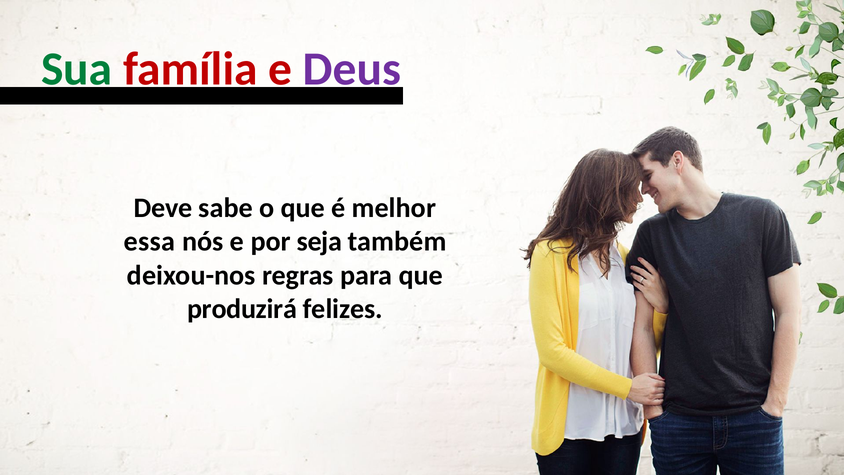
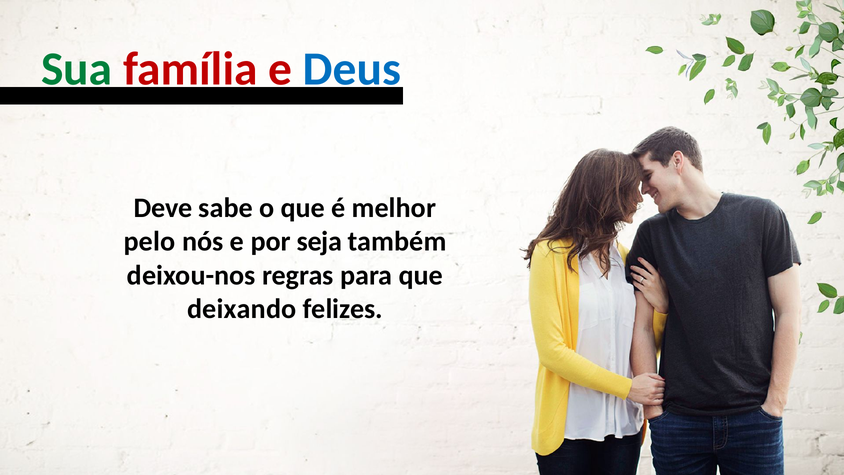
Deus colour: purple -> blue
essa: essa -> pelo
produzirá: produzirá -> deixando
